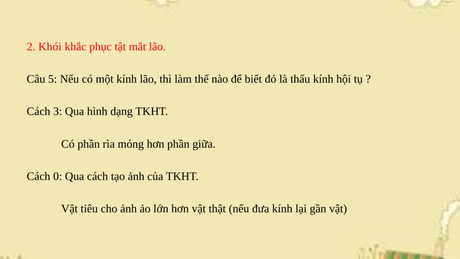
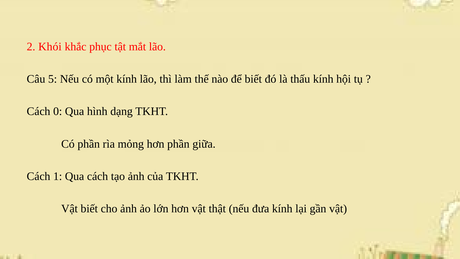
3: 3 -> 0
0: 0 -> 1
Vật tiêu: tiêu -> biết
